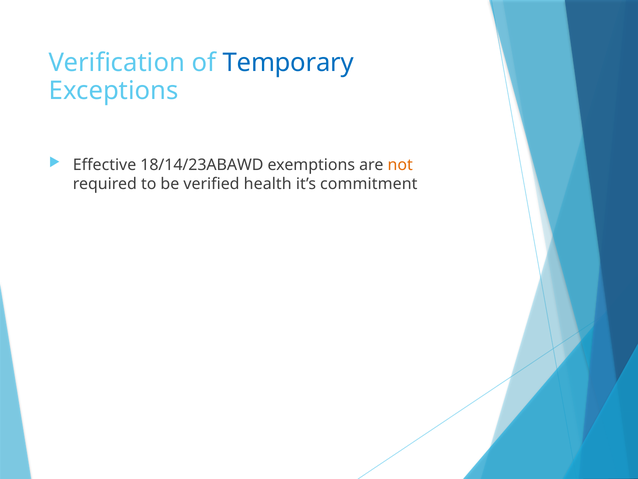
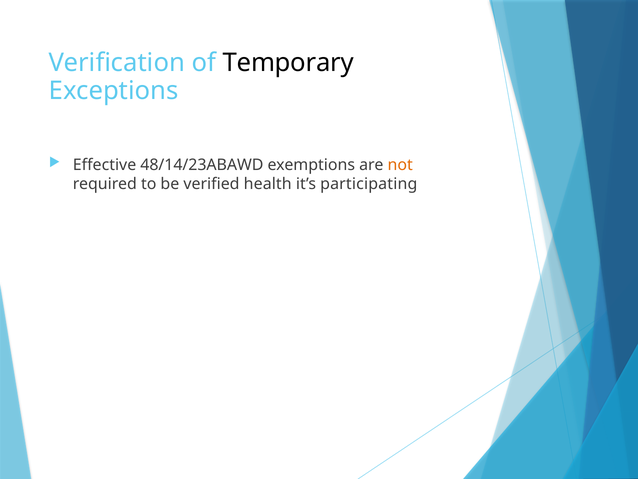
Temporary colour: blue -> black
18/14/23ABAWD: 18/14/23ABAWD -> 48/14/23ABAWD
commitment: commitment -> participating
